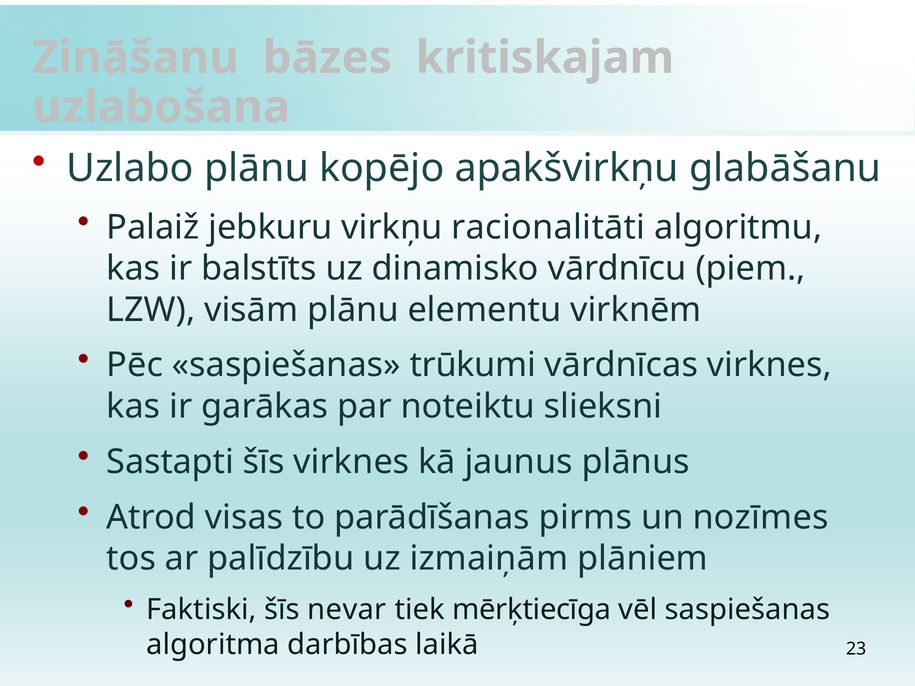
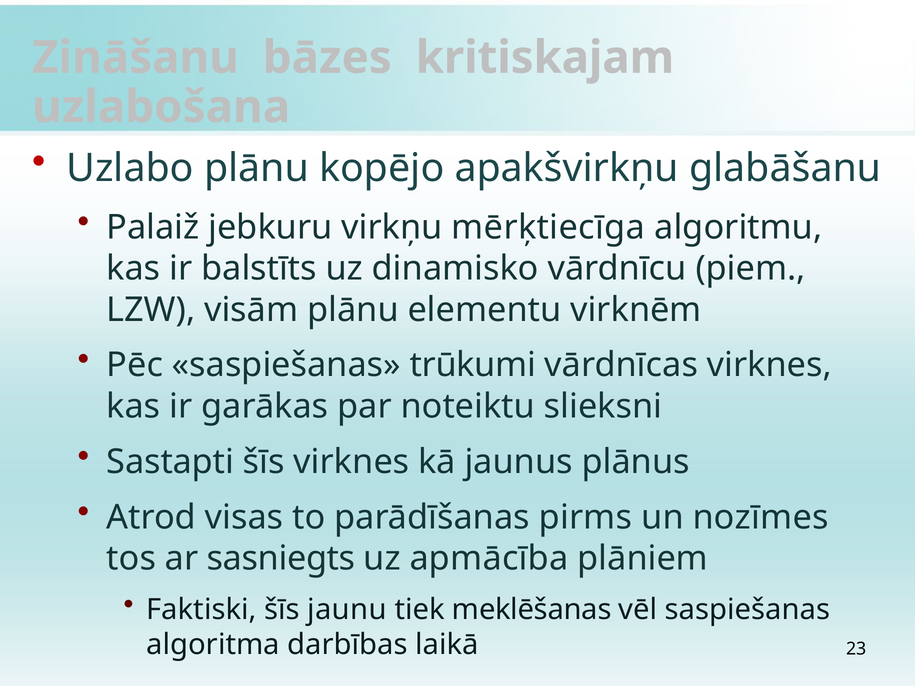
racionalitāti: racionalitāti -> mērķtiecīga
palīdzību: palīdzību -> sasniegts
izmaiņām: izmaiņām -> apmācība
nevar: nevar -> jaunu
mērķtiecīga: mērķtiecīga -> meklēšanas
